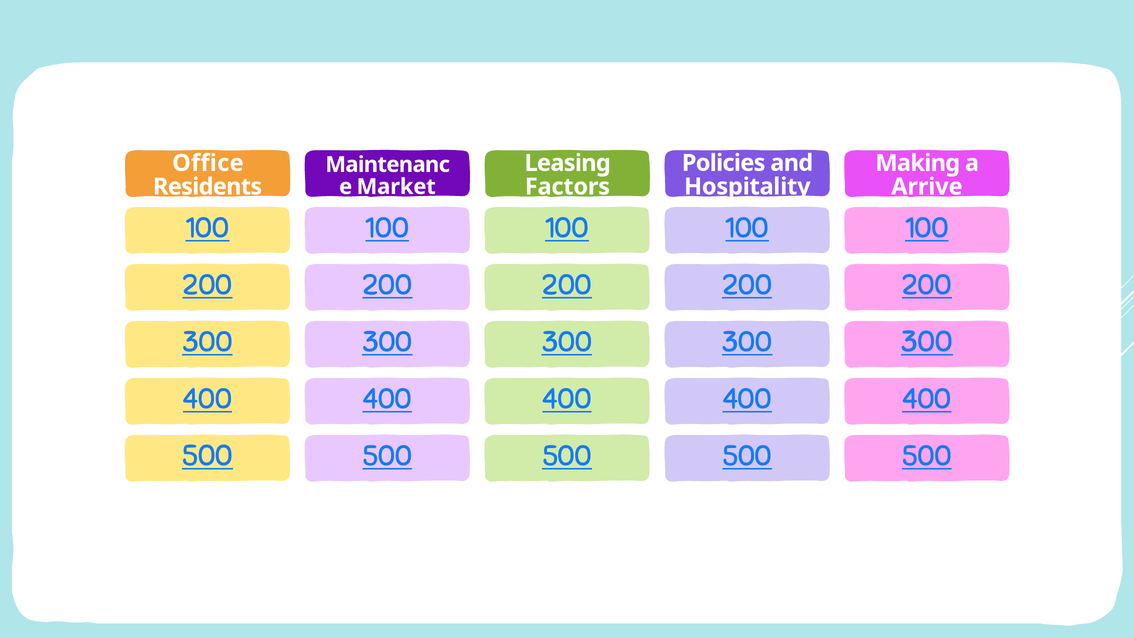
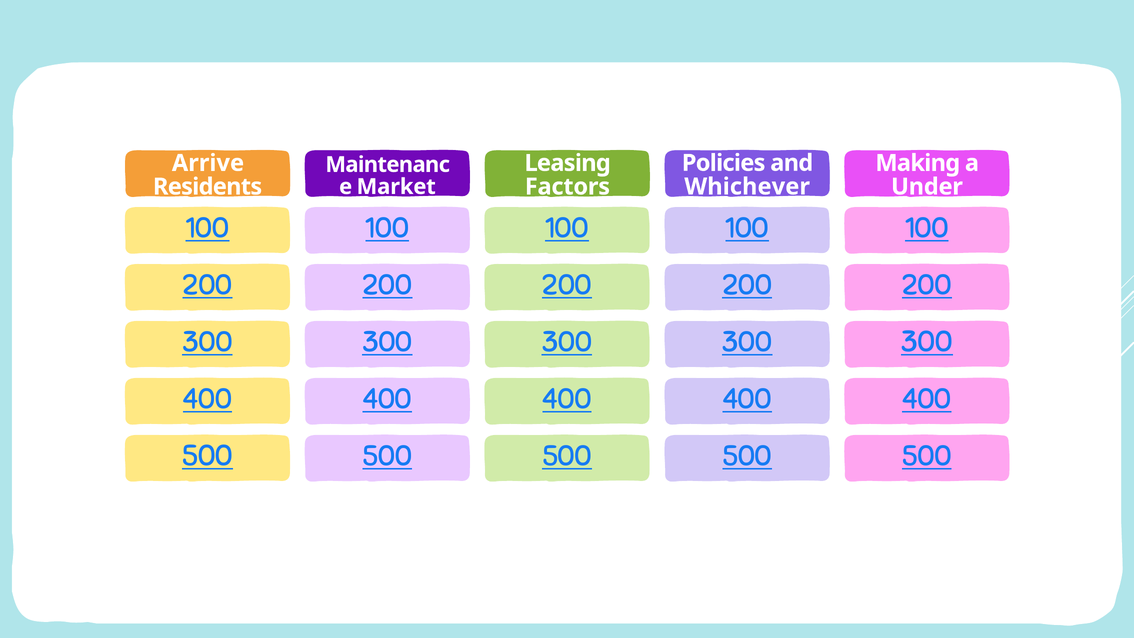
Office: Office -> Arrive
Hospitality: Hospitality -> Whichever
Arrive: Arrive -> Under
